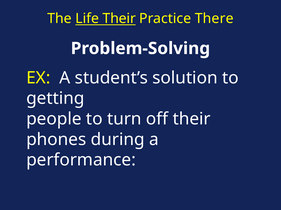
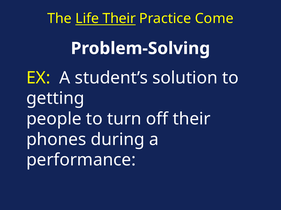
There: There -> Come
